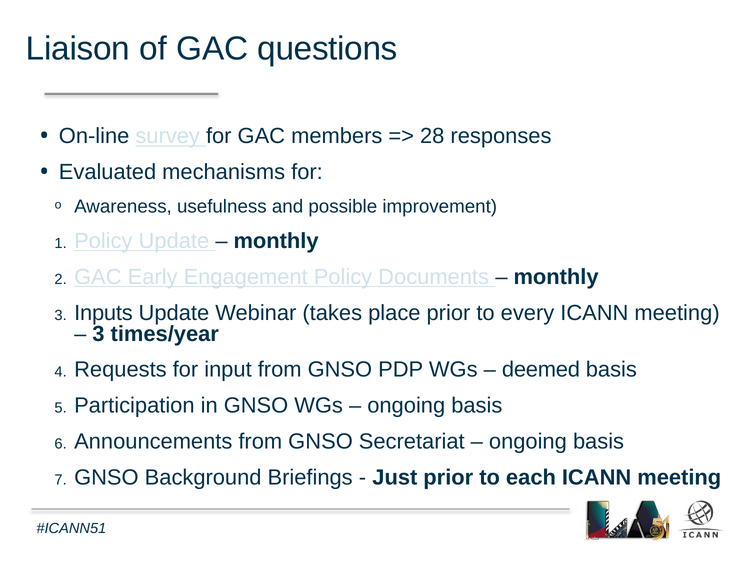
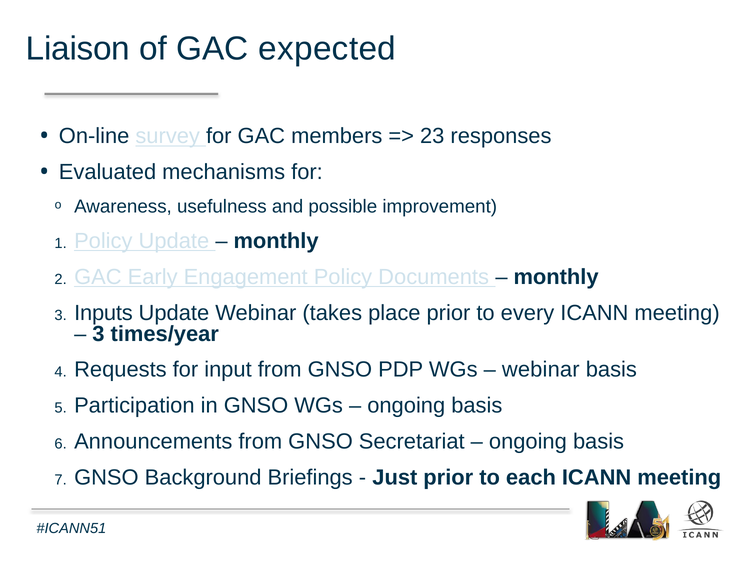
questions: questions -> expected
28: 28 -> 23
deemed at (541, 370): deemed -> webinar
